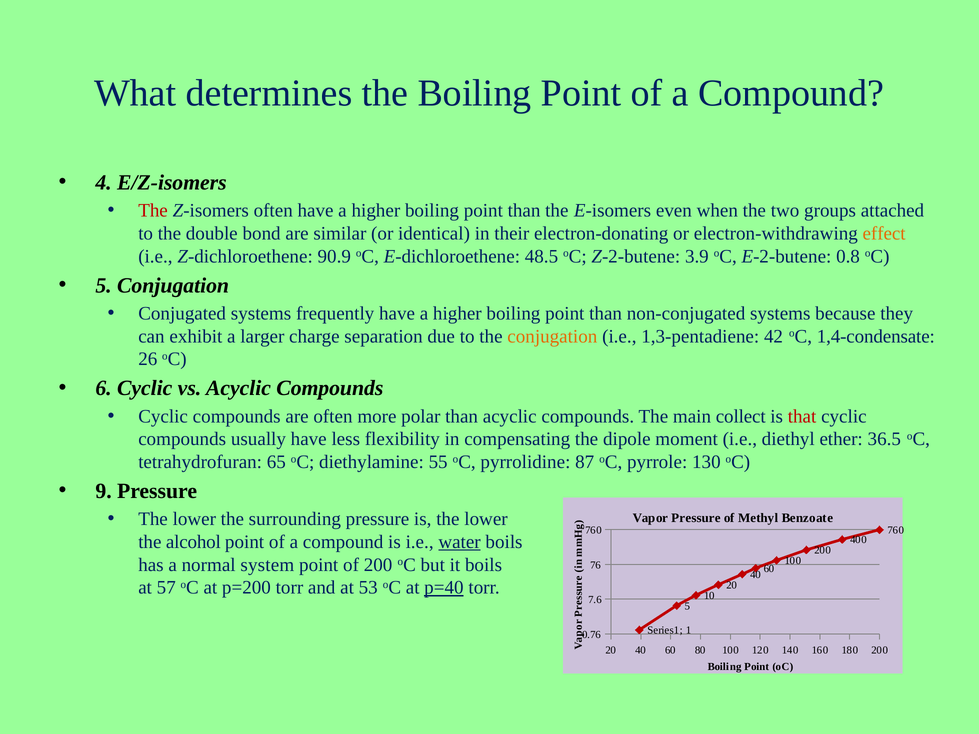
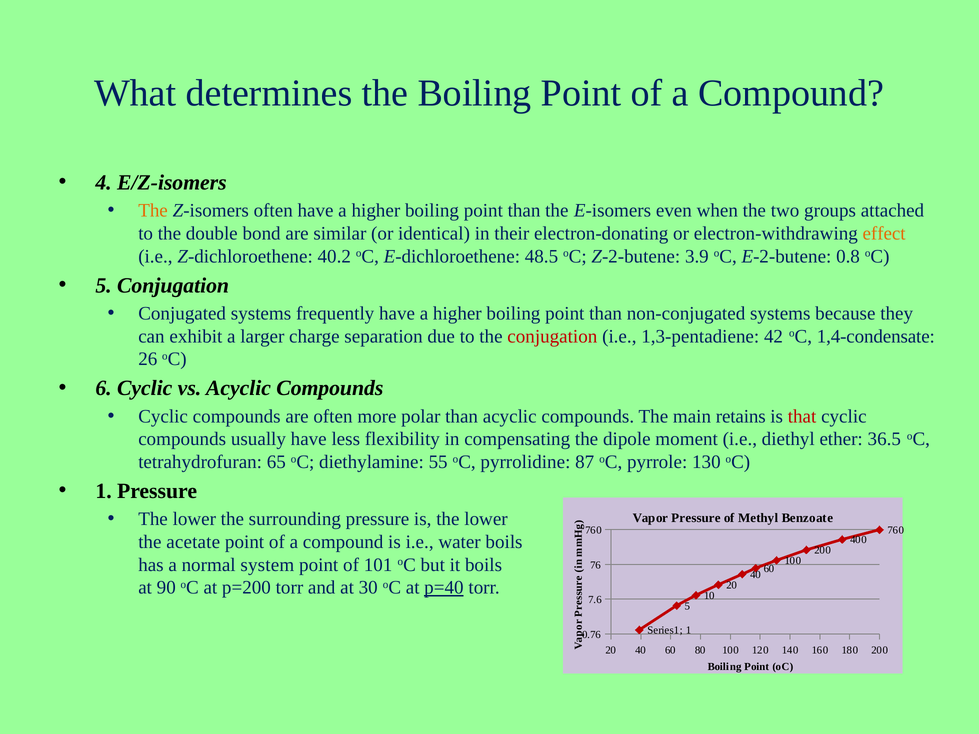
The at (153, 211) colour: red -> orange
90.9: 90.9 -> 40.2
conjugation at (552, 336) colour: orange -> red
collect: collect -> retains
9 at (104, 491): 9 -> 1
alcohol: alcohol -> acetate
water underline: present -> none
of 200: 200 -> 101
57: 57 -> 90
53: 53 -> 30
